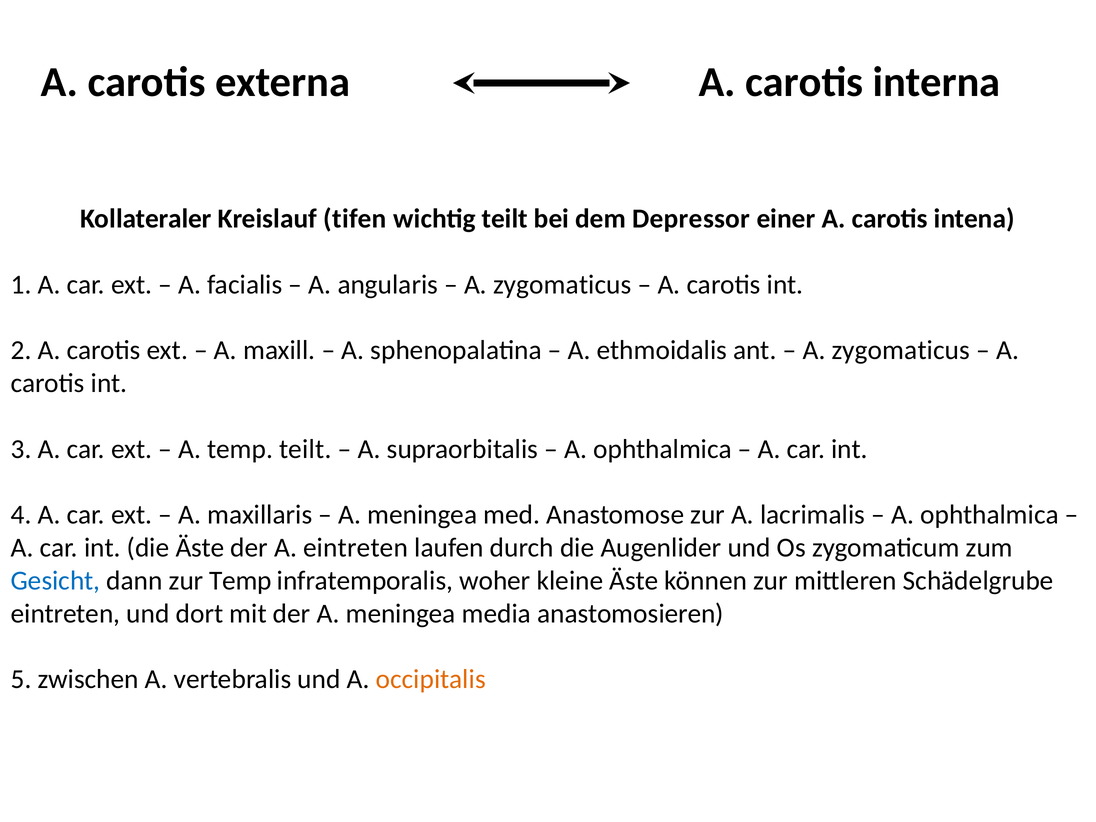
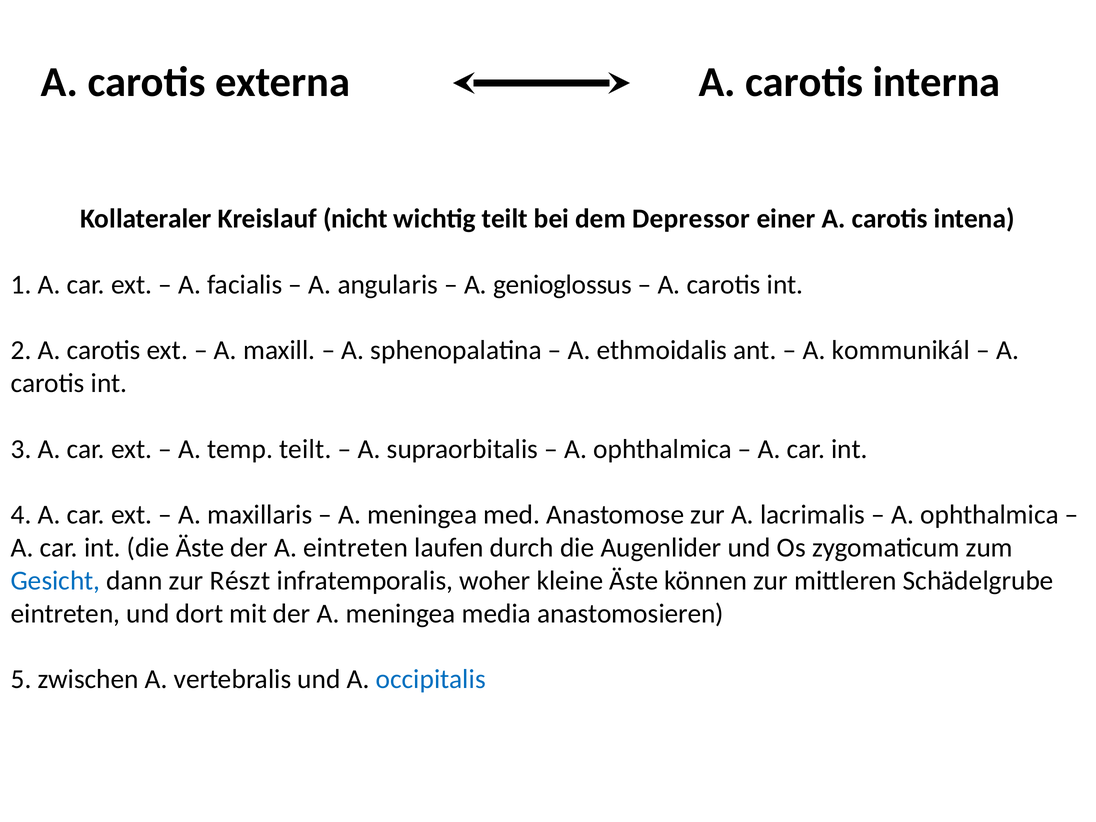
tifen: tifen -> nicht
zygomaticus at (562, 285): zygomaticus -> genioglossus
zygomaticus at (901, 350): zygomaticus -> kommunikál
zur Temp: Temp -> Részt
occipitalis colour: orange -> blue
